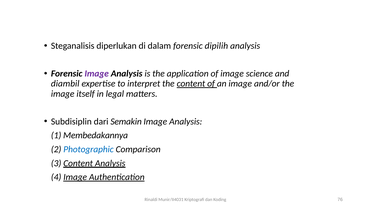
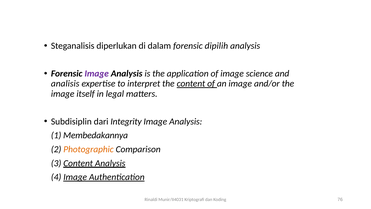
diambil: diambil -> analisis
Semakin: Semakin -> Integrity
Photographic colour: blue -> orange
